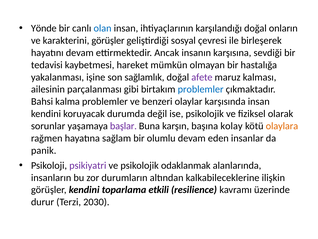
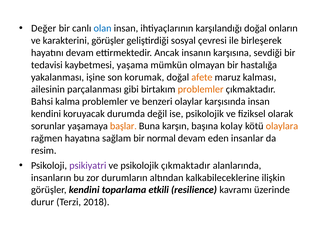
Yönde: Yönde -> Değer
hareket: hareket -> yaşama
sağlamlık: sağlamlık -> korumak
afete colour: purple -> orange
problemler at (201, 89) colour: blue -> orange
başlar colour: purple -> orange
olumlu: olumlu -> normal
panik: panik -> resim
psikolojik odaklanmak: odaklanmak -> çıkmaktadır
2030: 2030 -> 2018
